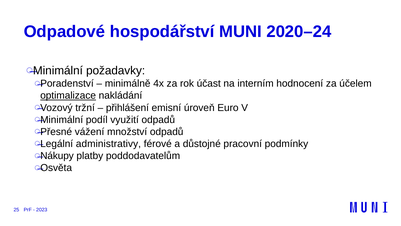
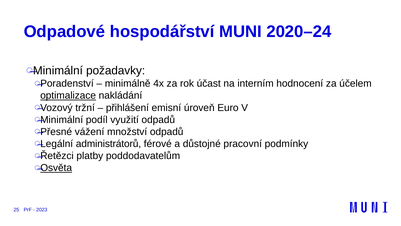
administrativy: administrativy -> administrátorů
Nákupy: Nákupy -> Řetězci
Osvěta underline: none -> present
